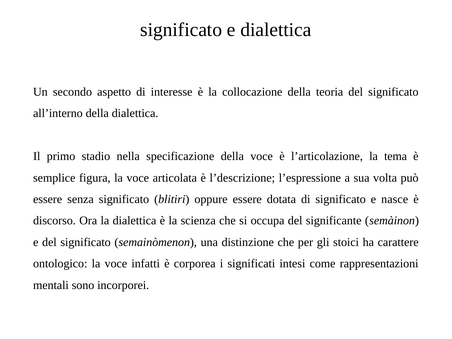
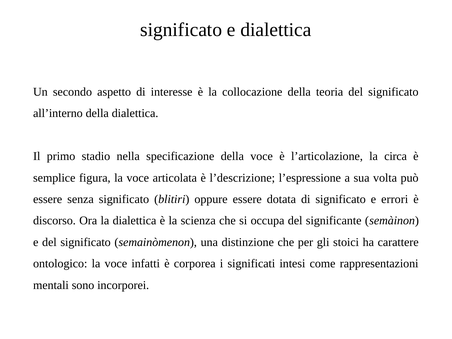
tema: tema -> circa
nasce: nasce -> errori
